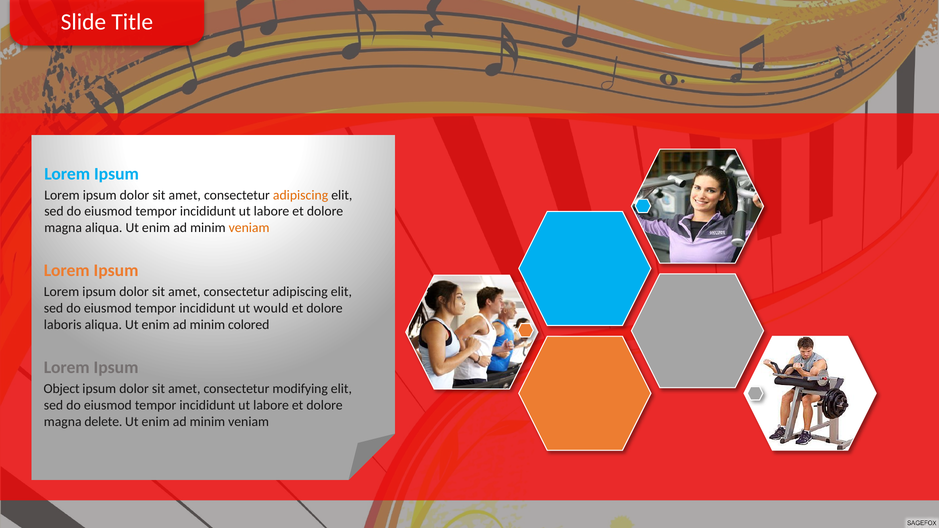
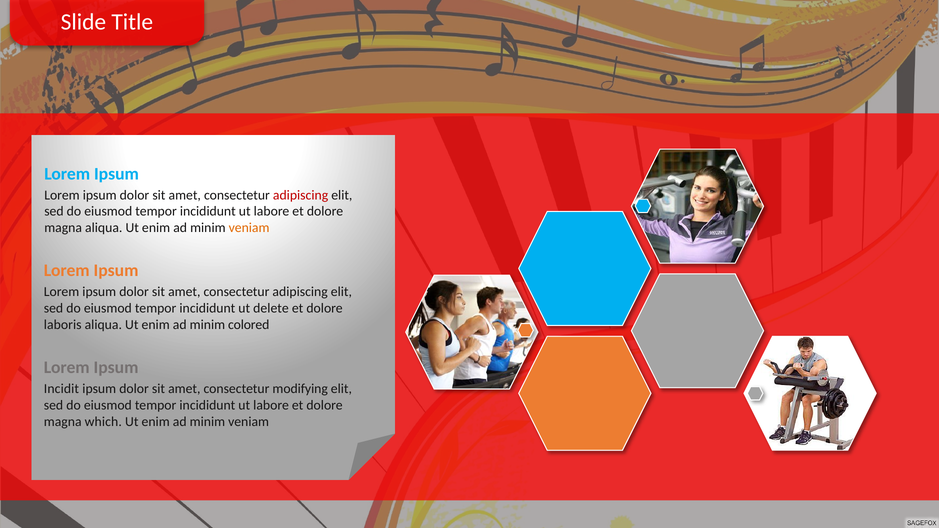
adipiscing at (301, 195) colour: orange -> red
would: would -> delete
Object: Object -> Incidit
delete: delete -> which
